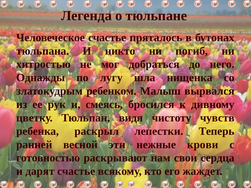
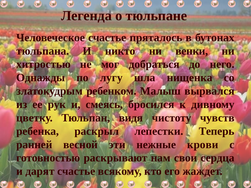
погиб: погиб -> венки
